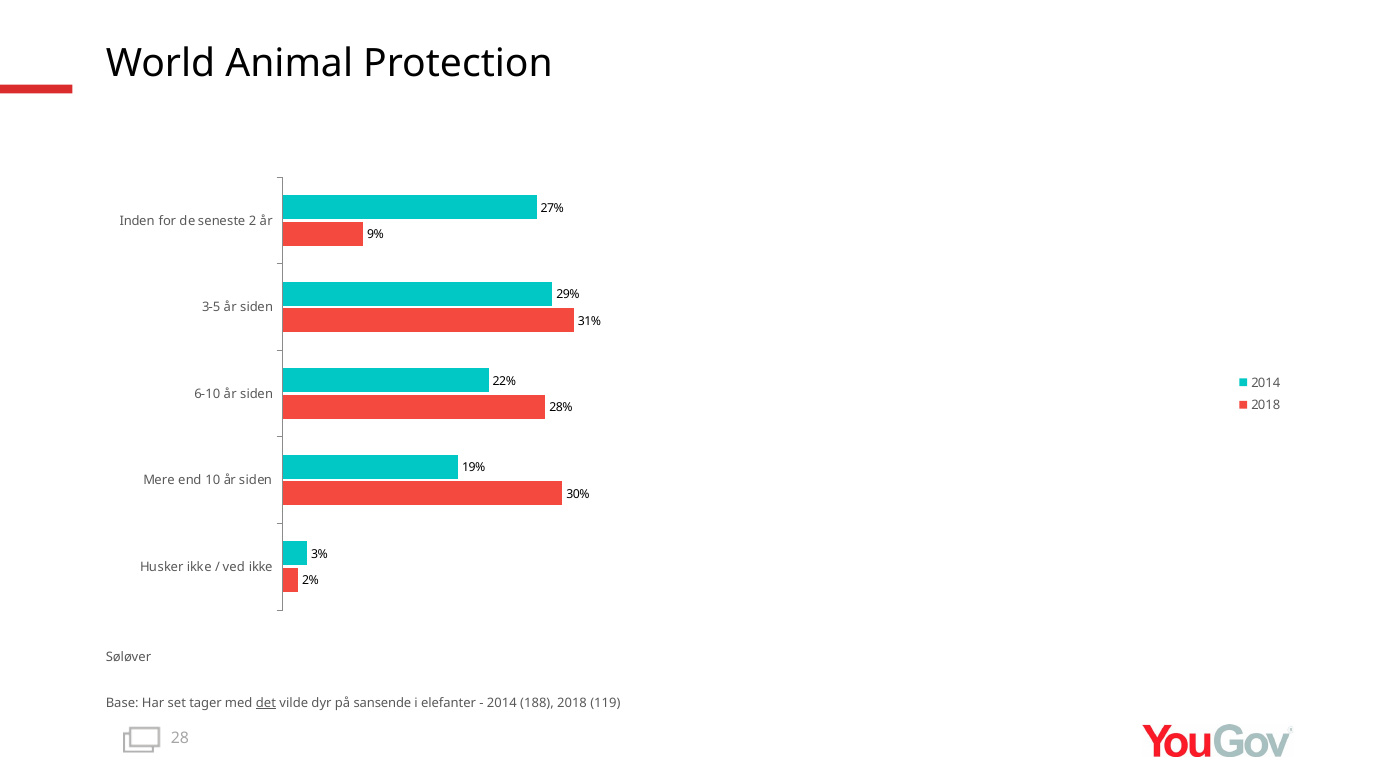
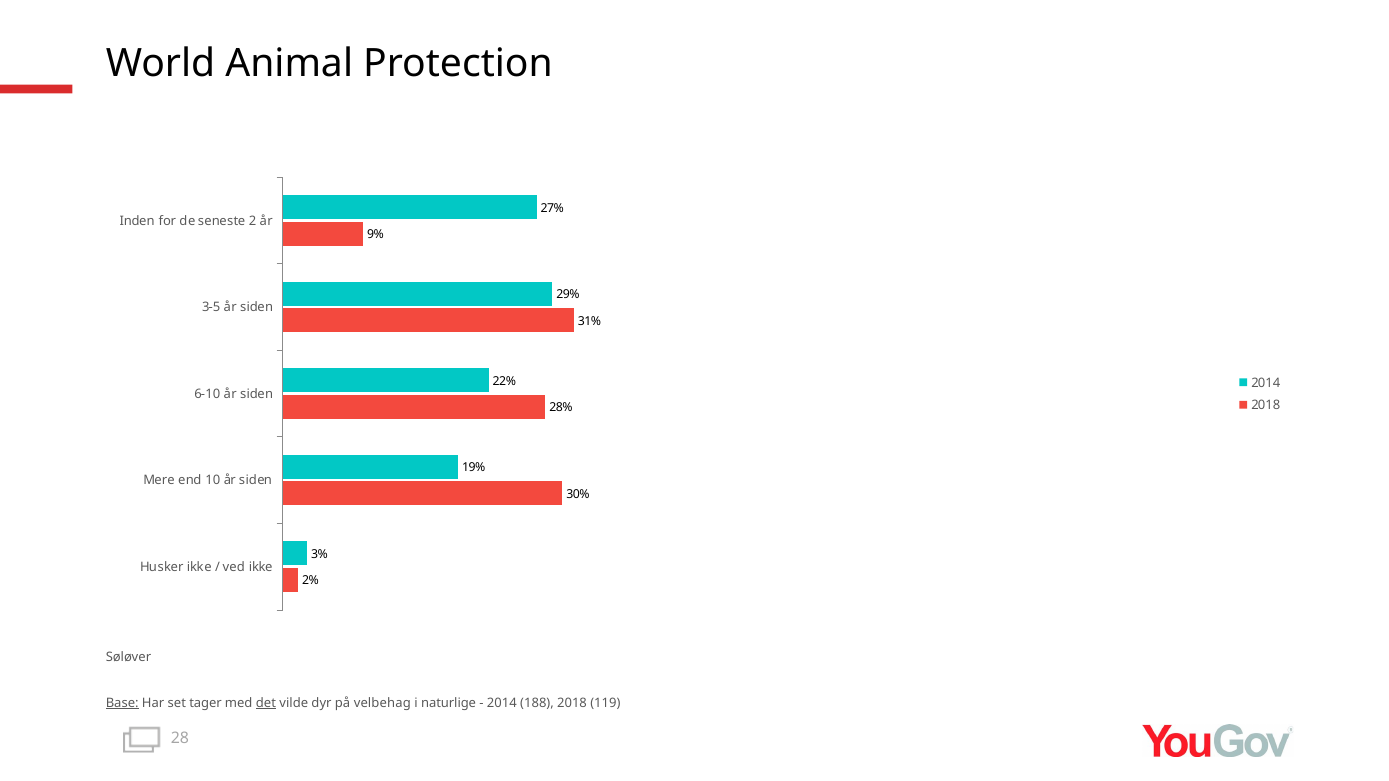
Base underline: none -> present
sansende: sansende -> velbehag
elefanter: elefanter -> naturlige
